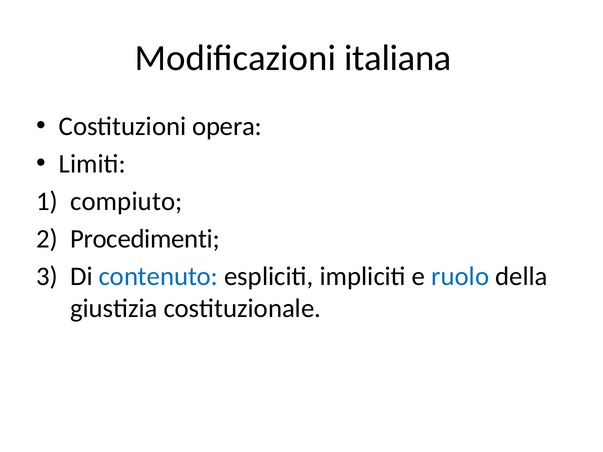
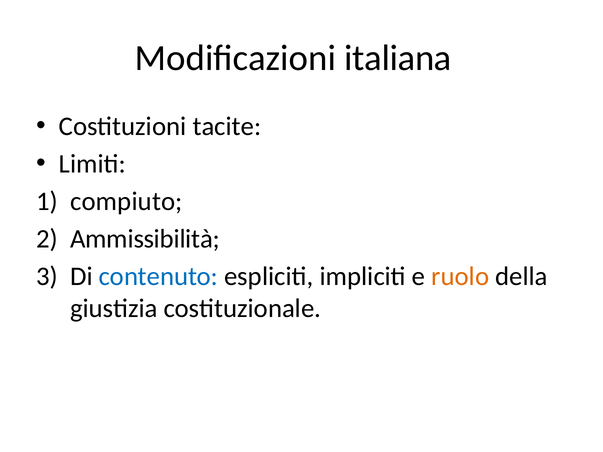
opera: opera -> tacite
Procedimenti: Procedimenti -> Ammissibilità
ruolo colour: blue -> orange
